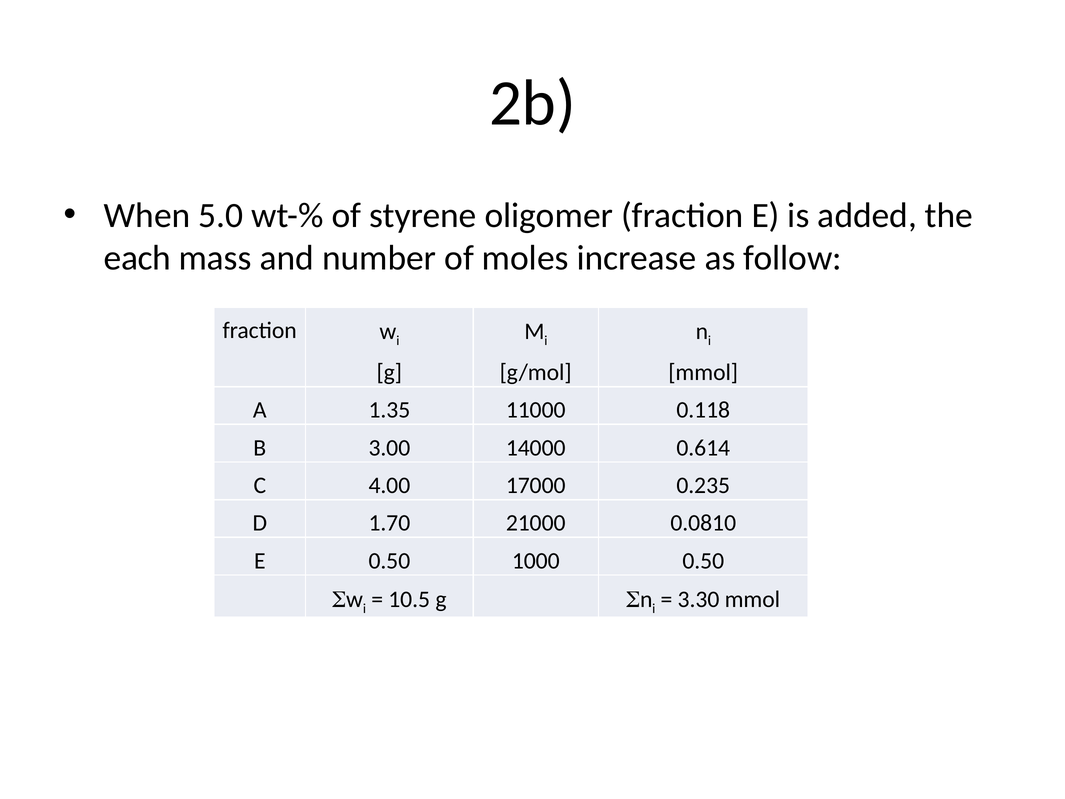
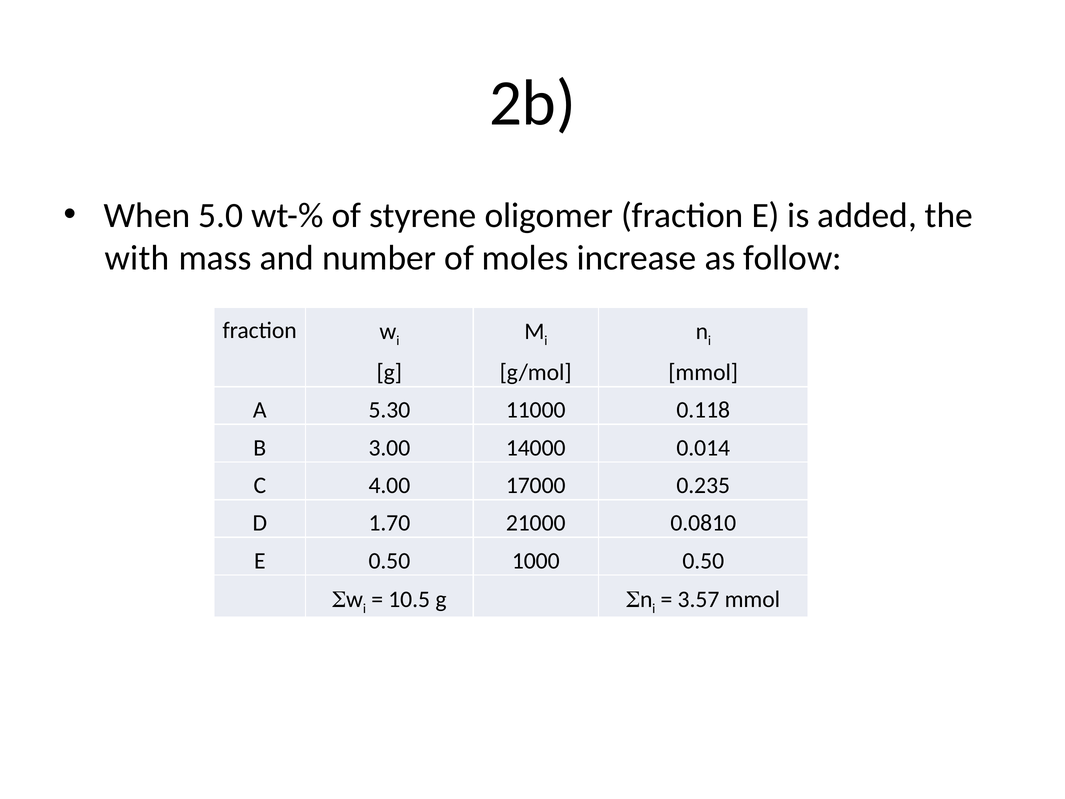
each: each -> with
1.35: 1.35 -> 5.30
0.614: 0.614 -> 0.014
3.30: 3.30 -> 3.57
